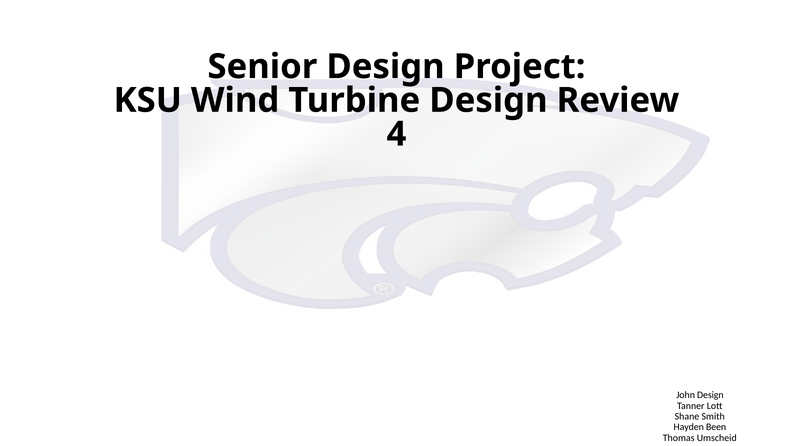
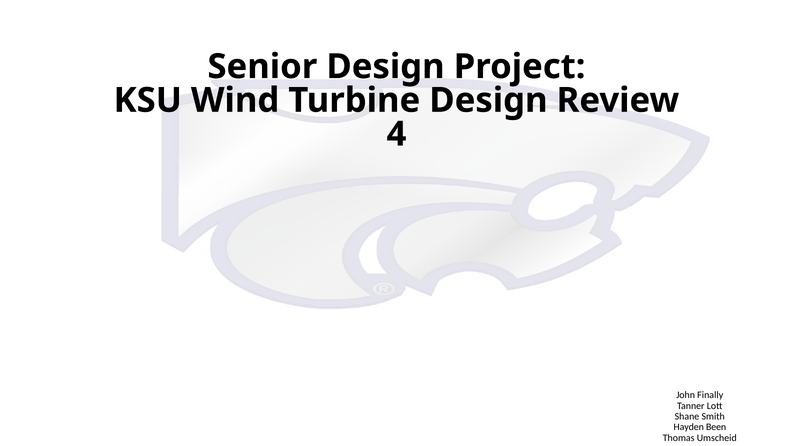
John Design: Design -> Finally
